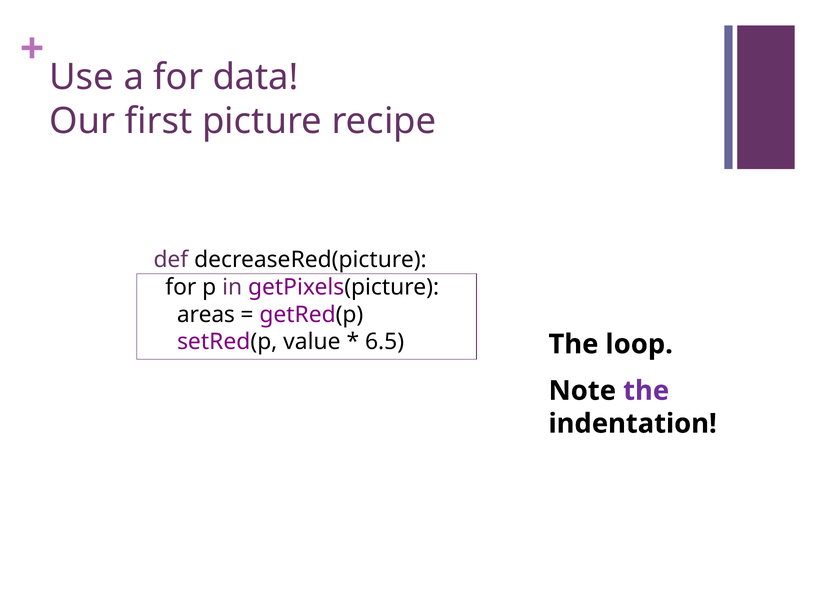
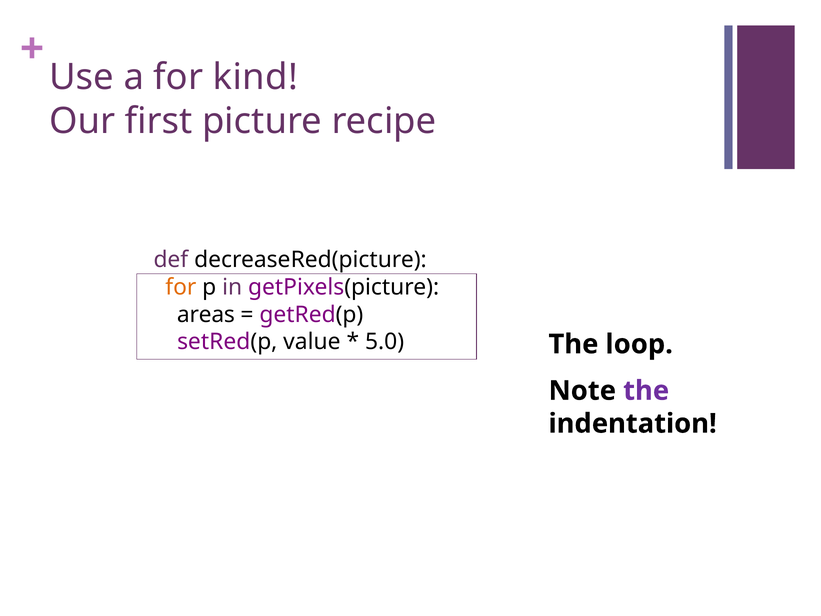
data: data -> kind
for at (181, 287) colour: black -> orange
6.5: 6.5 -> 5.0
